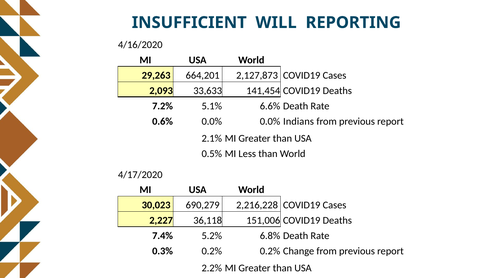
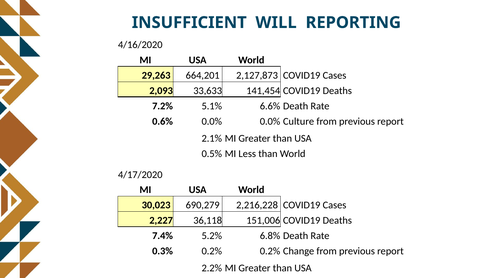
Indians: Indians -> Culture
